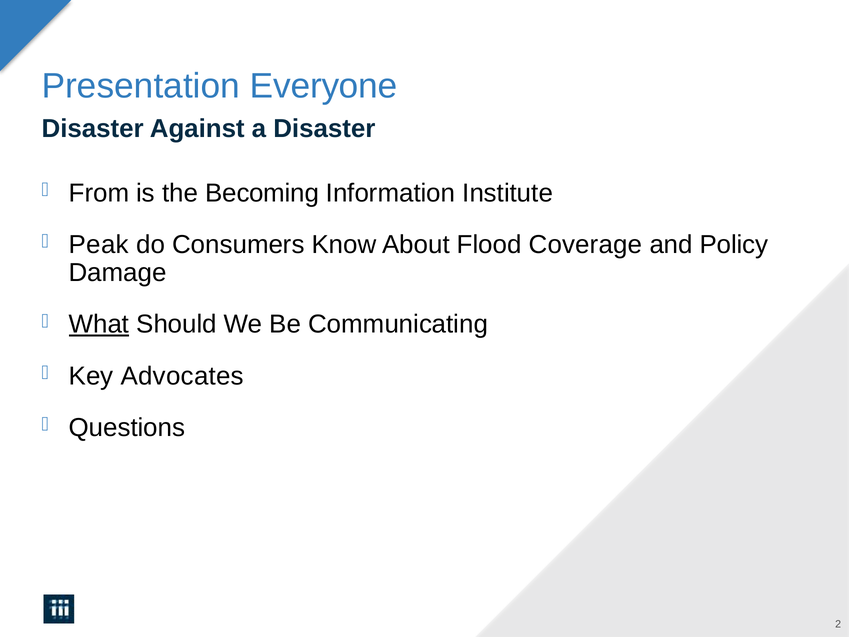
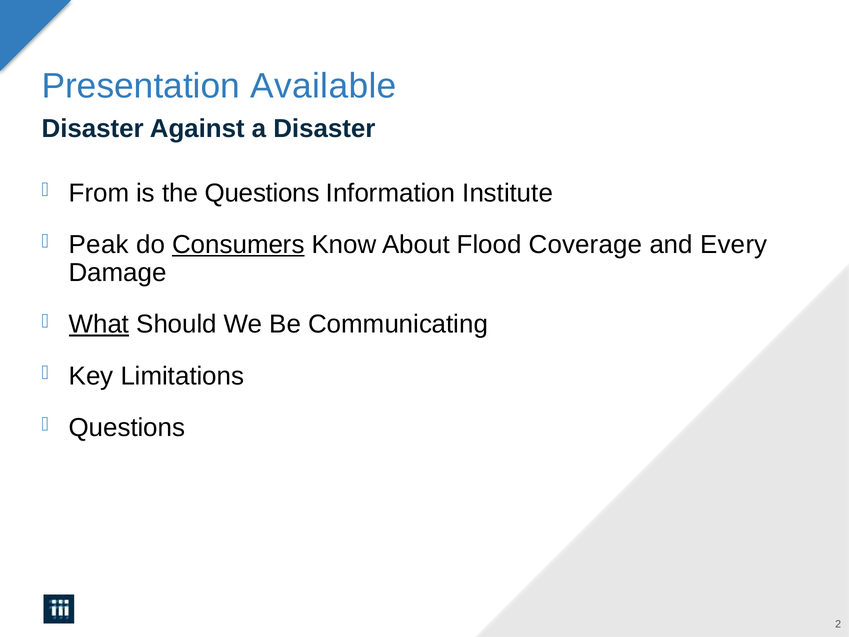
Everyone: Everyone -> Available
the Becoming: Becoming -> Questions
Consumers underline: none -> present
Policy: Policy -> Every
Advocates: Advocates -> Limitations
